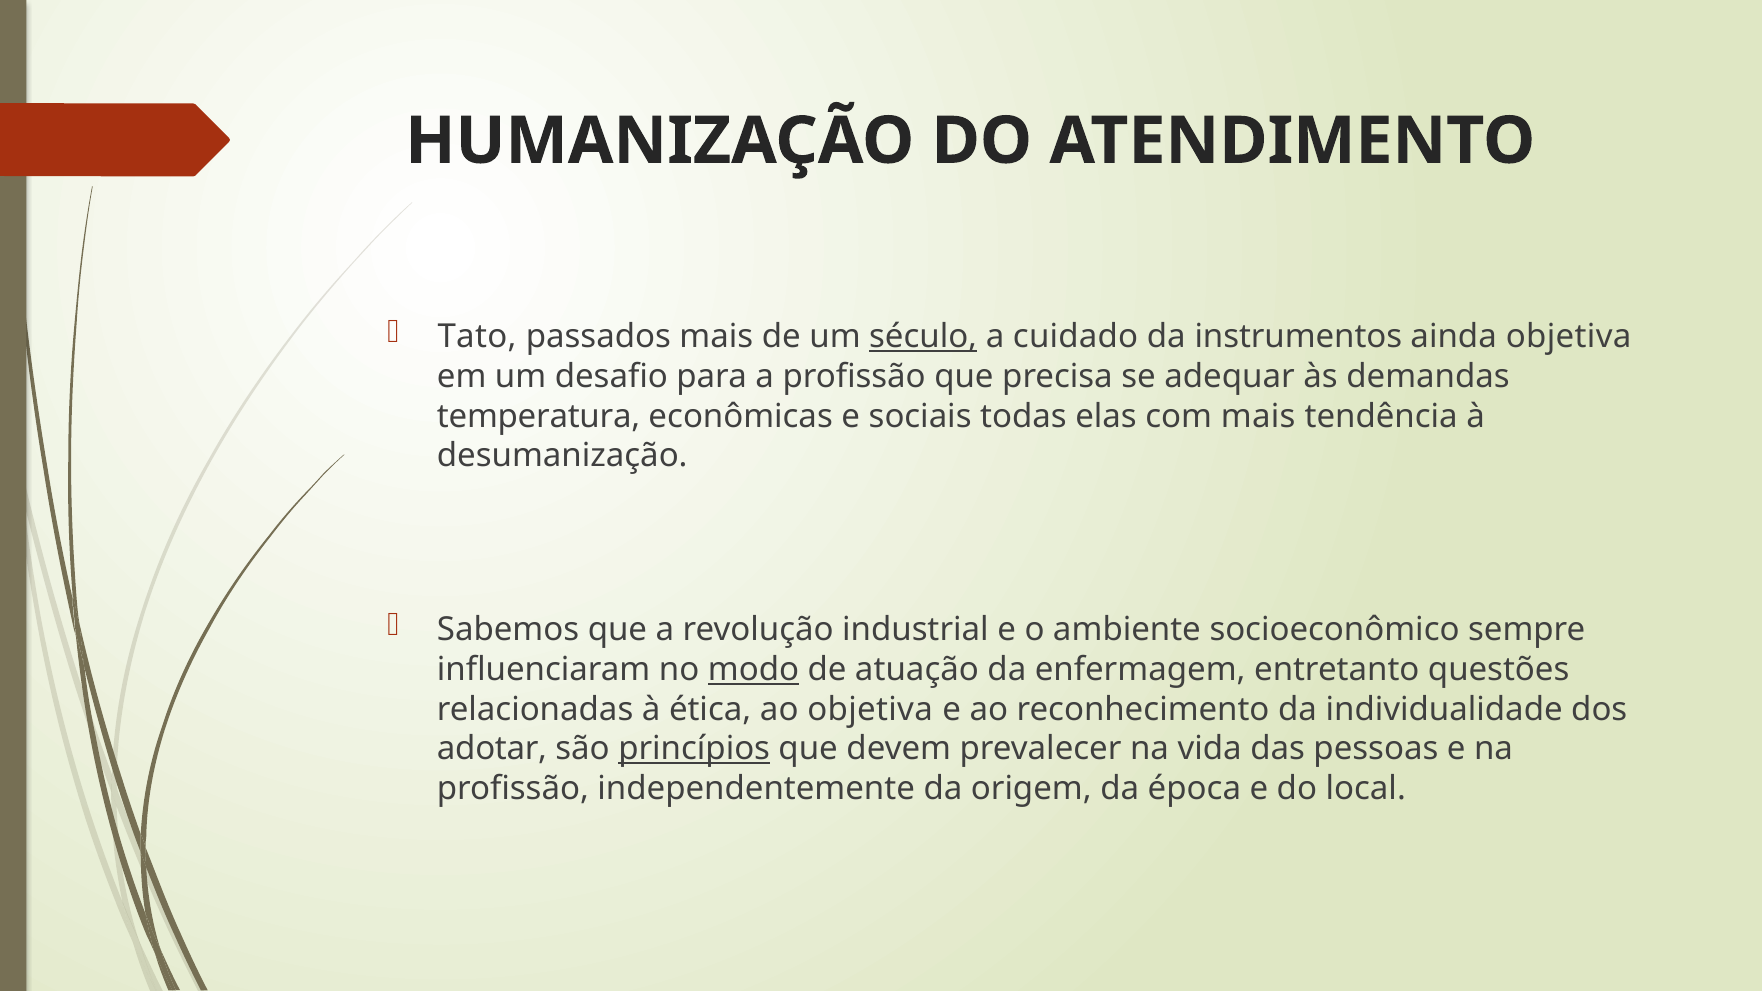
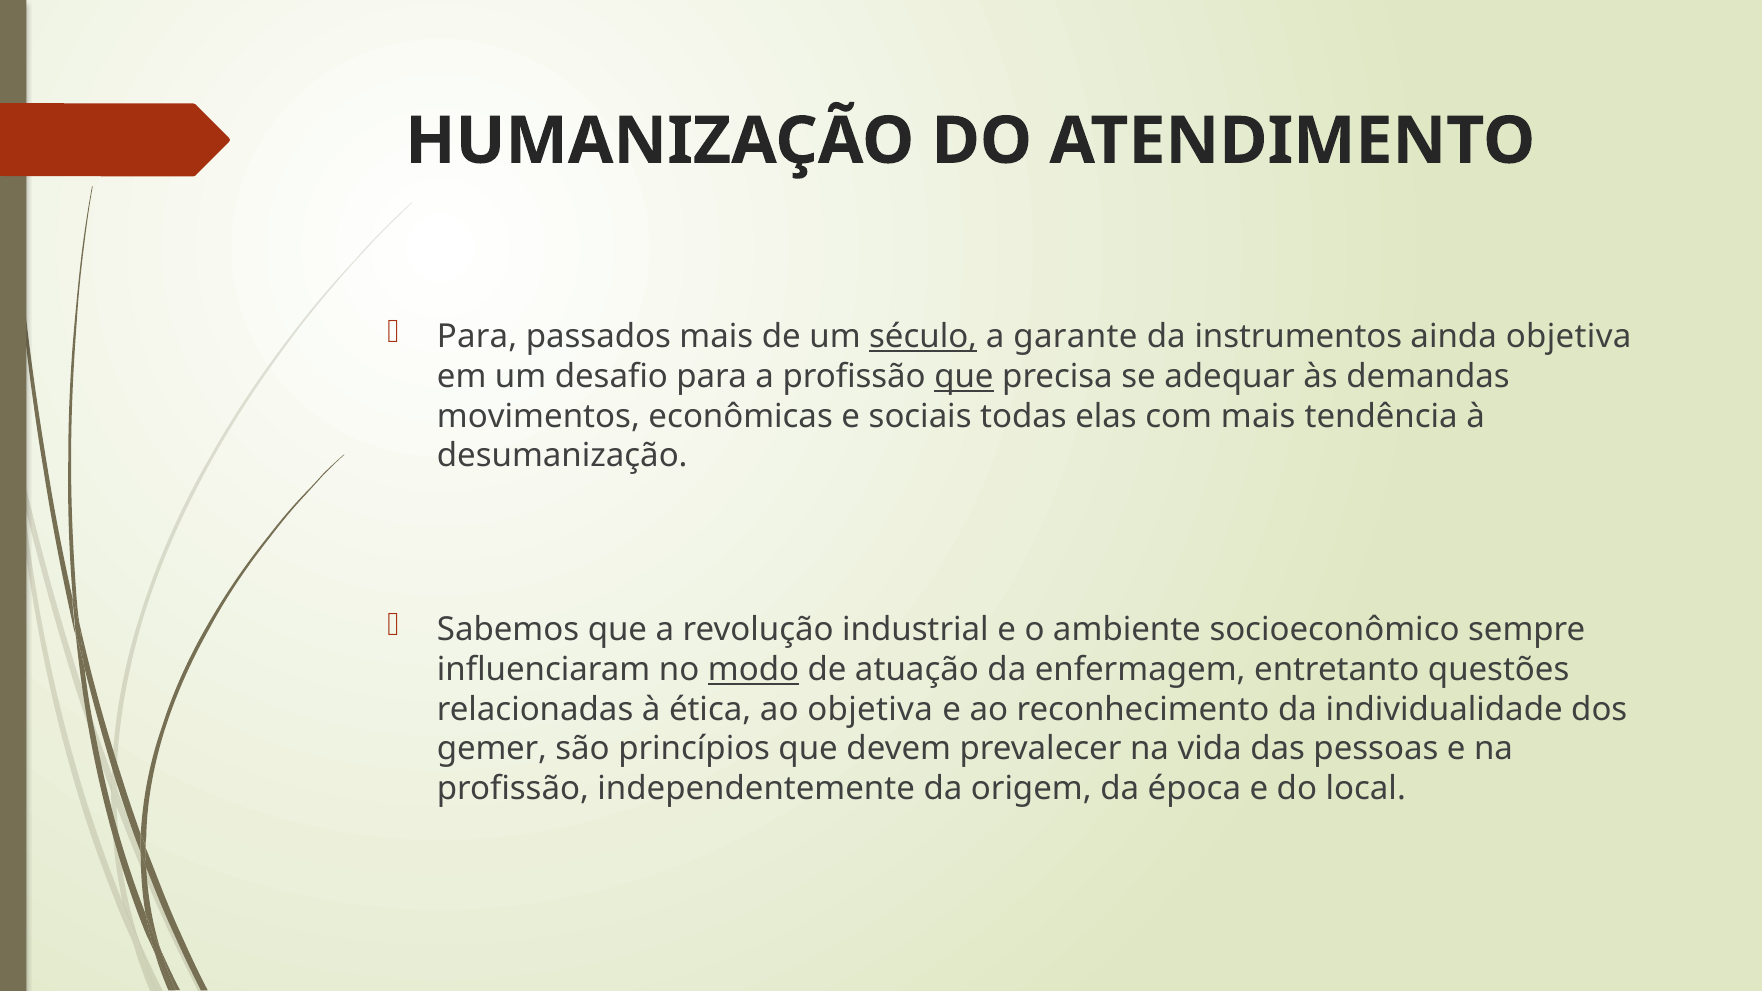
Tato at (477, 337): Tato -> Para
cuidado: cuidado -> garante
que at (964, 377) underline: none -> present
temperatura: temperatura -> movimentos
adotar: adotar -> gemer
princípios underline: present -> none
